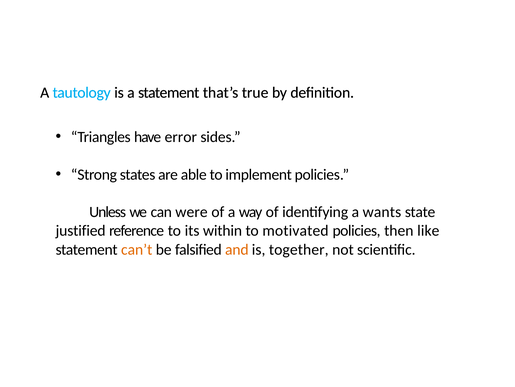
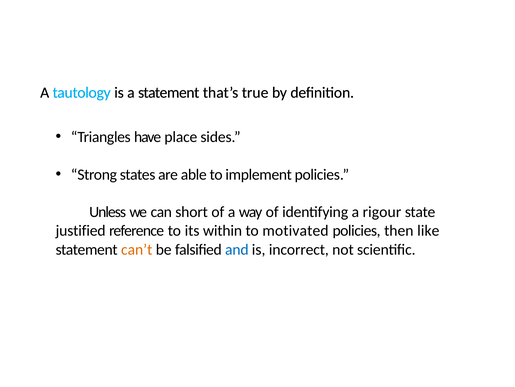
error: error -> place
were: were -> short
wants: wants -> rigour
and colour: orange -> blue
together: together -> incorrect
